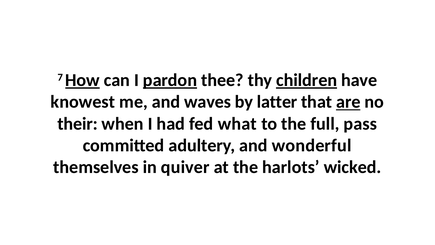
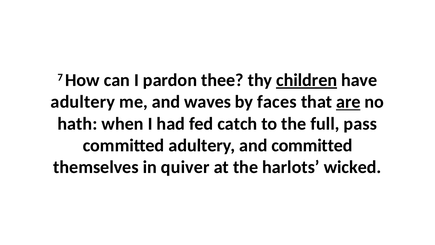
How underline: present -> none
pardon underline: present -> none
knowest at (83, 102): knowest -> adultery
latter: latter -> faces
their: their -> hath
what: what -> catch
and wonderful: wonderful -> committed
